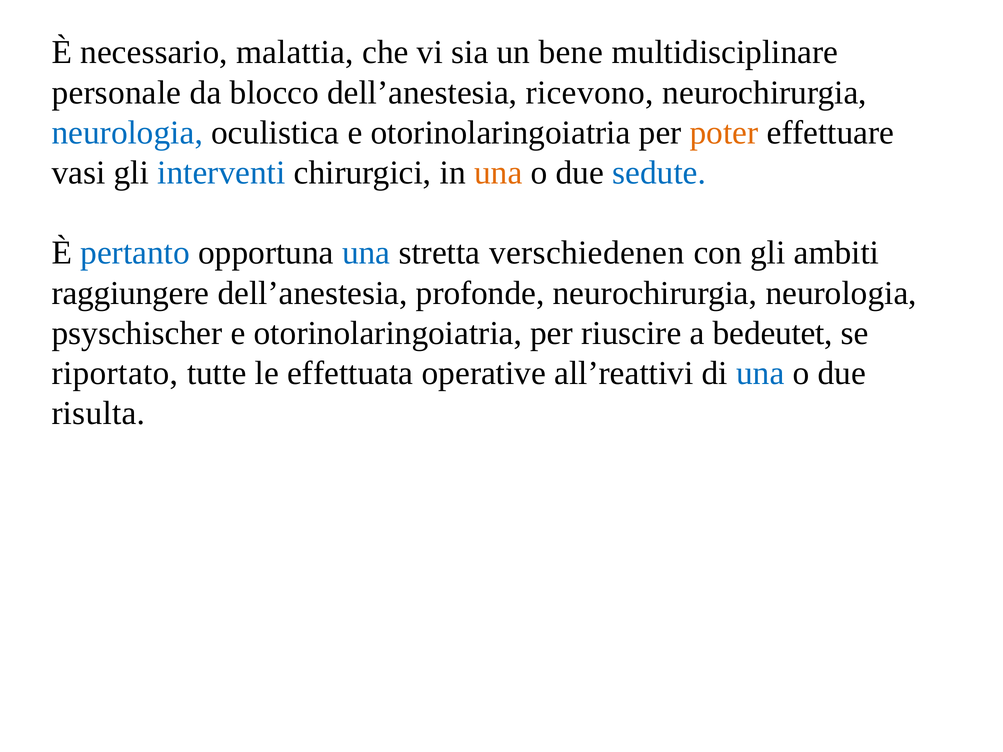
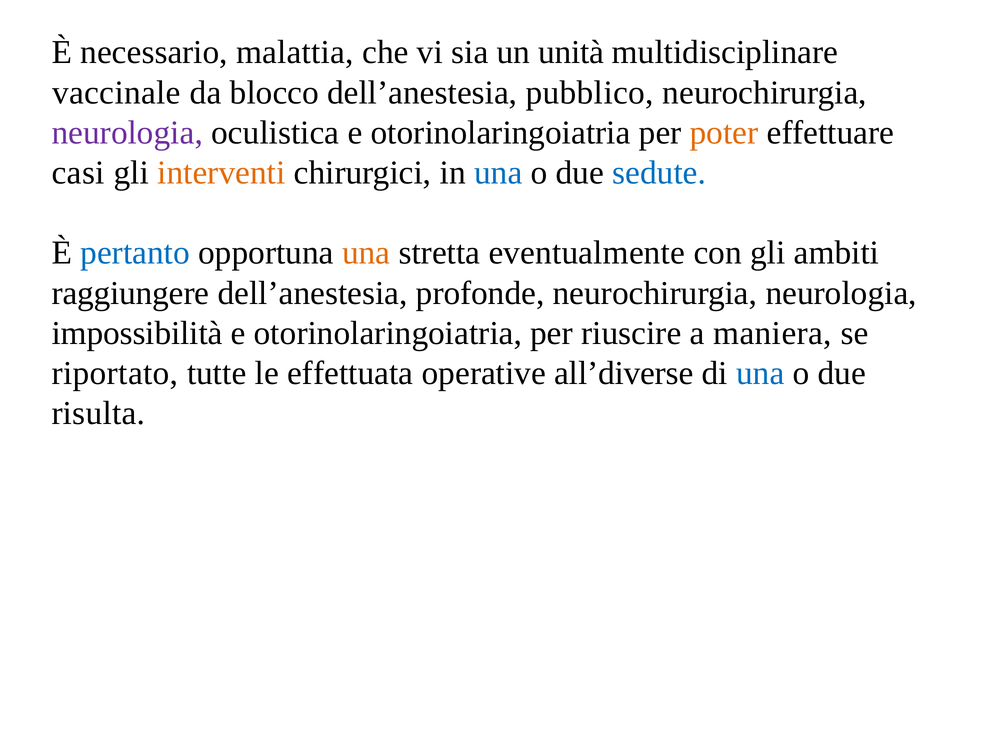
bene: bene -> unità
personale: personale -> vaccinale
ricevono: ricevono -> pubblico
neurologia at (127, 133) colour: blue -> purple
vasi: vasi -> casi
interventi colour: blue -> orange
una at (498, 173) colour: orange -> blue
una at (366, 253) colour: blue -> orange
verschiedenen: verschiedenen -> eventualmente
psyschischer: psyschischer -> impossibilità
bedeutet: bedeutet -> maniera
all’reattivi: all’reattivi -> all’diverse
